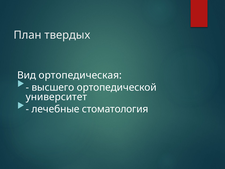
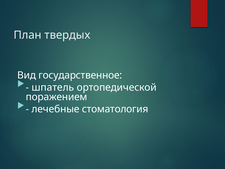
ортопедическая: ортопедическая -> государственное
высшего: высшего -> шпатель
университет: университет -> поражением
